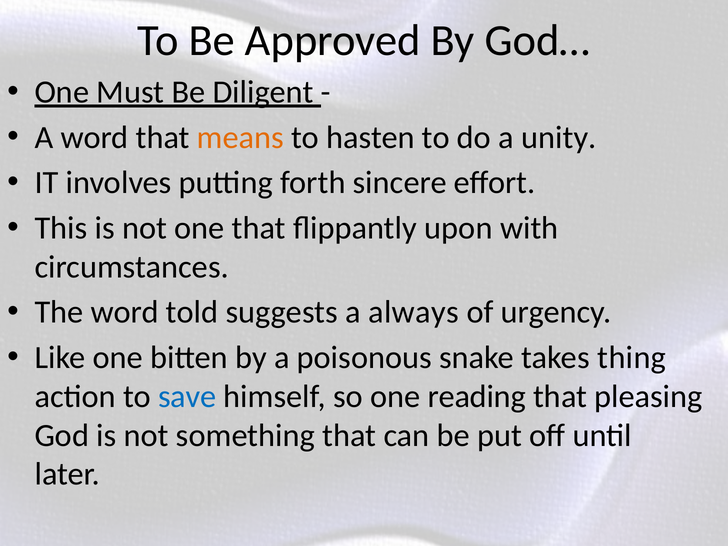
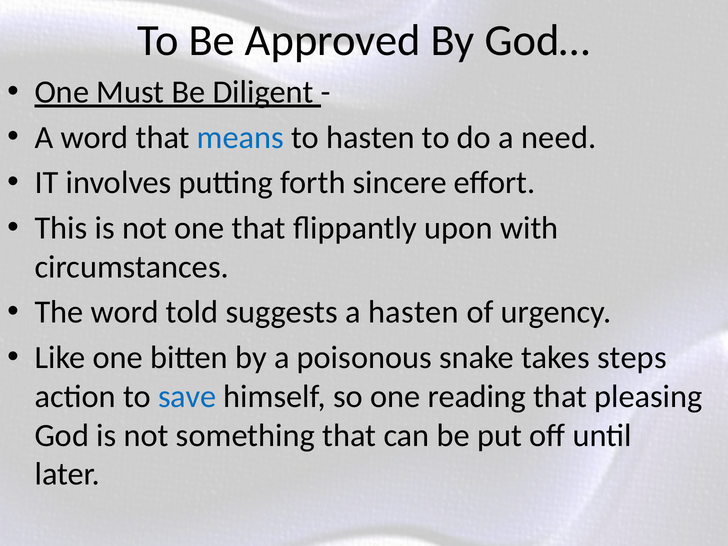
means colour: orange -> blue
unity: unity -> need
a always: always -> hasten
thing: thing -> steps
